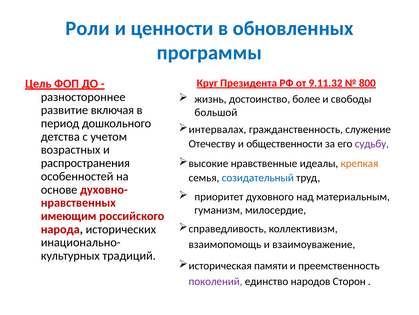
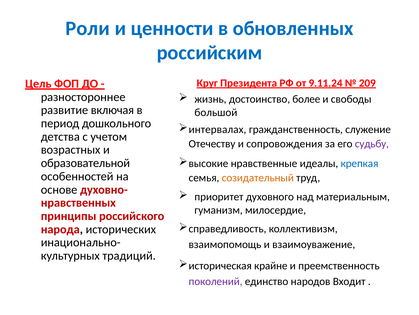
программы: программы -> российским
9.11.32: 9.11.32 -> 9.11.24
800: 800 -> 209
общественности: общественности -> сопровождения
крепкая colour: orange -> blue
распространения: распространения -> образовательной
созидательный colour: blue -> orange
имеющим: имеющим -> принципы
памяти: памяти -> крайне
Сторон: Сторон -> Входит
